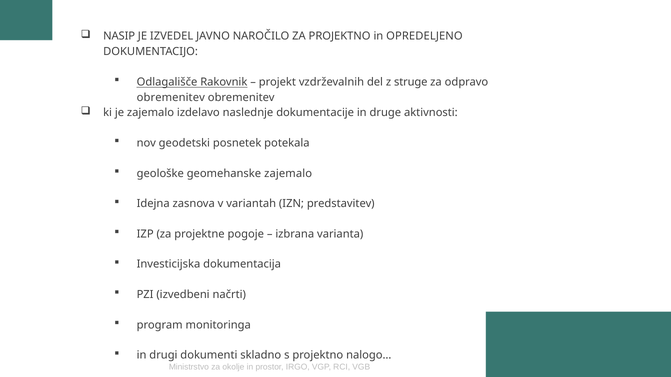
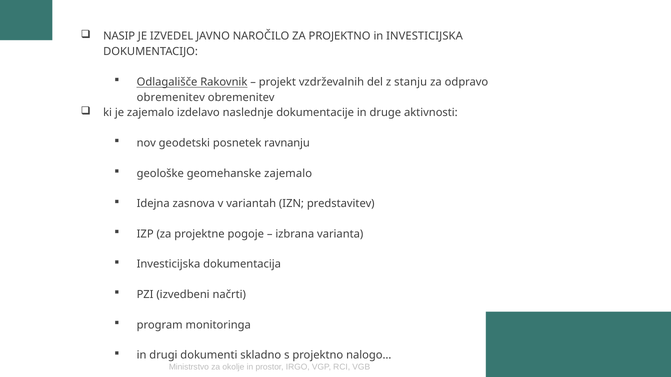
in OPREDELJENO: OPREDELJENO -> INVESTICIJSKA
struge: struge -> stanju
potekala: potekala -> ravnanju
